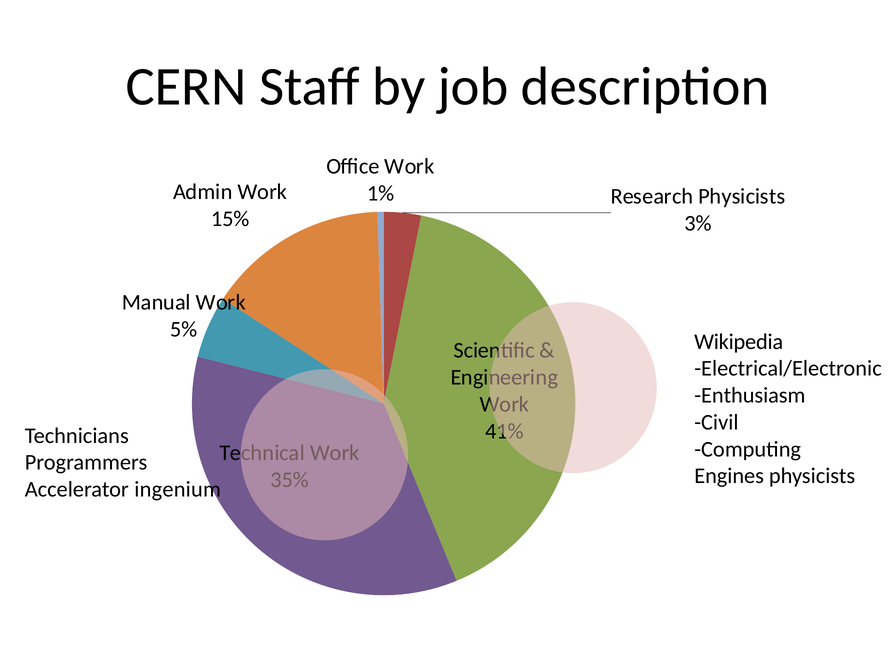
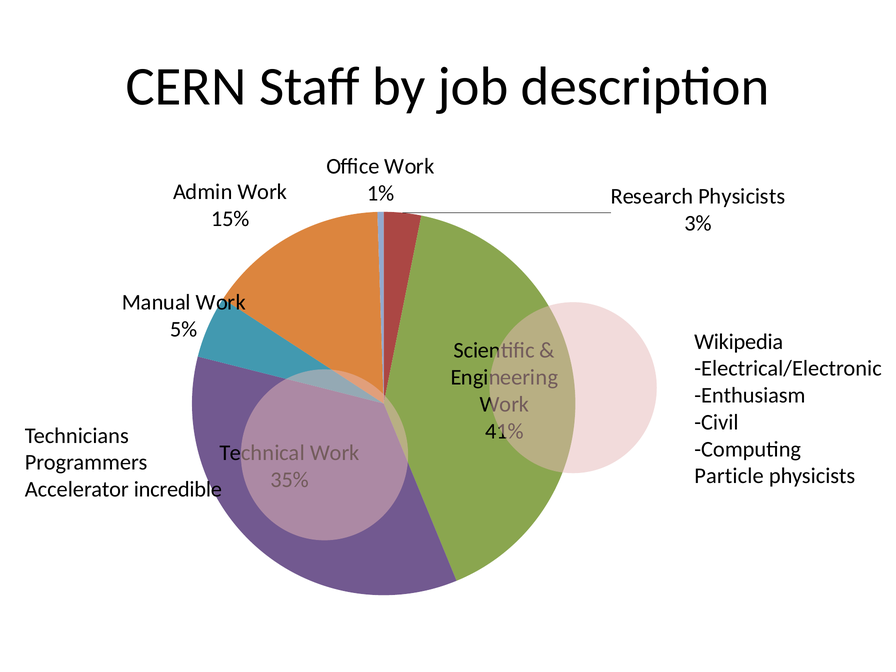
Engines: Engines -> Particle
ingenium: ingenium -> incredible
